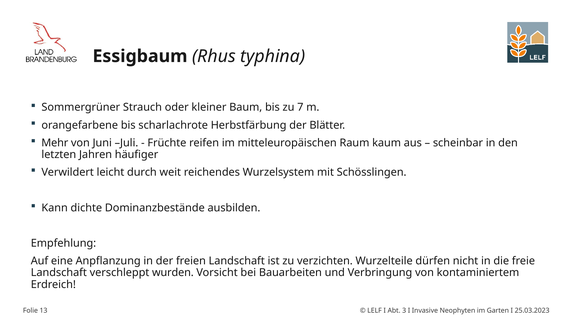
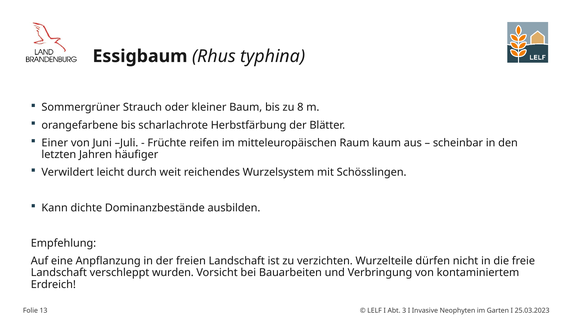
7: 7 -> 8
Mehr: Mehr -> Einer
